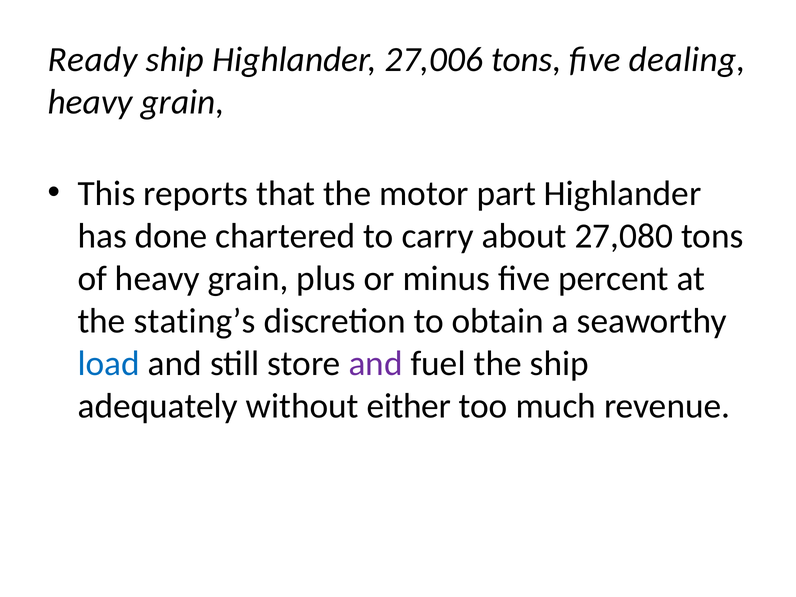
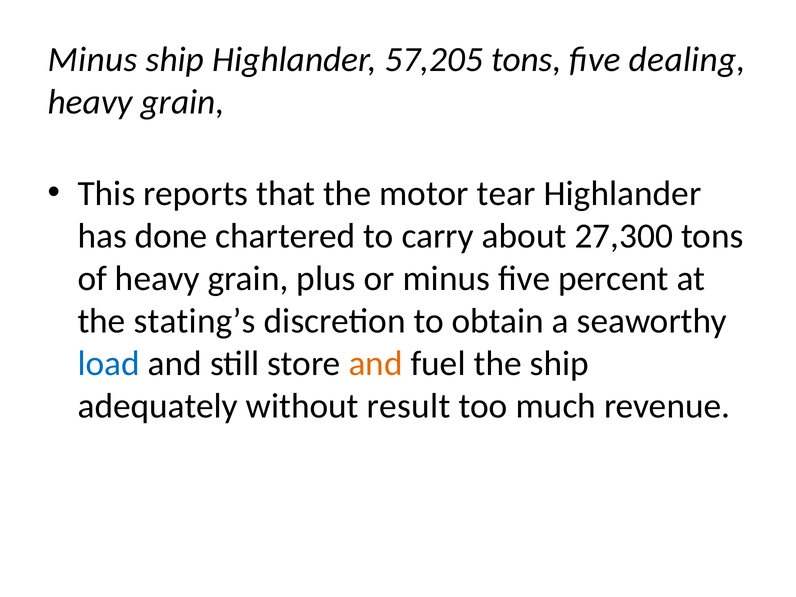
Ready at (93, 59): Ready -> Minus
27,006: 27,006 -> 57,205
part: part -> tear
27,080: 27,080 -> 27,300
and at (376, 364) colour: purple -> orange
either: either -> result
